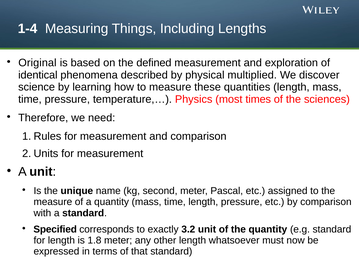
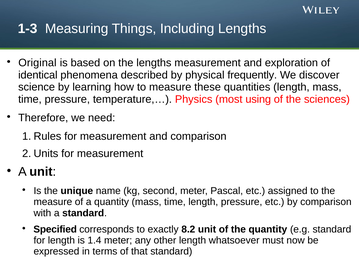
1-4: 1-4 -> 1-3
the defined: defined -> lengths
multiplied: multiplied -> frequently
times: times -> using
3.2: 3.2 -> 8.2
1.8: 1.8 -> 1.4
